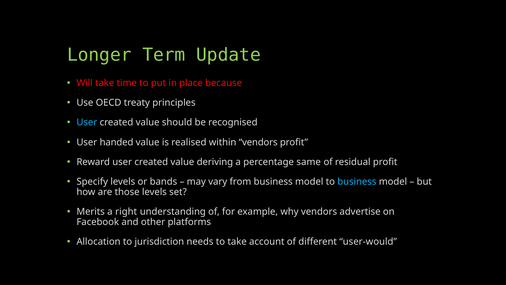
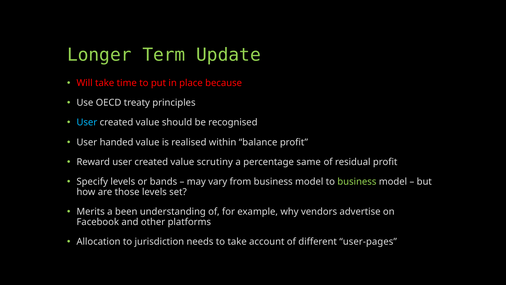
within vendors: vendors -> balance
deriving: deriving -> scrutiny
business at (357, 182) colour: light blue -> light green
right: right -> been
user-would: user-would -> user-pages
